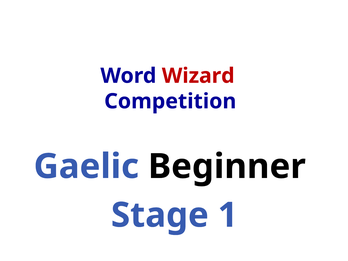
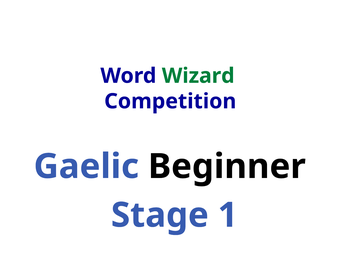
Wizard colour: red -> green
